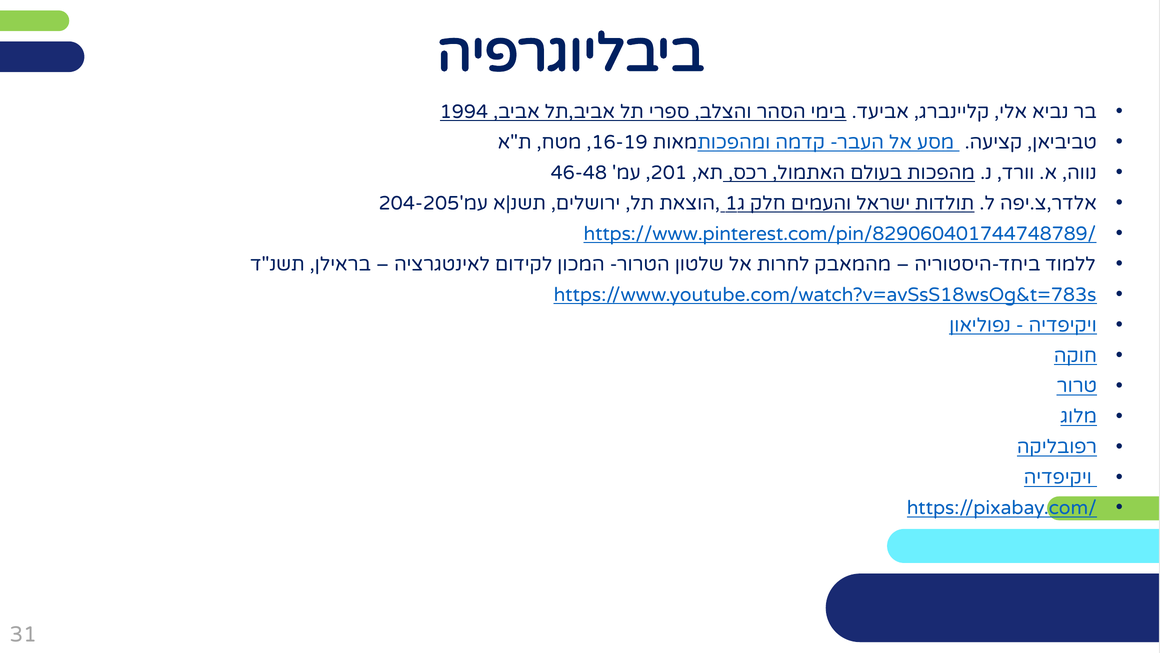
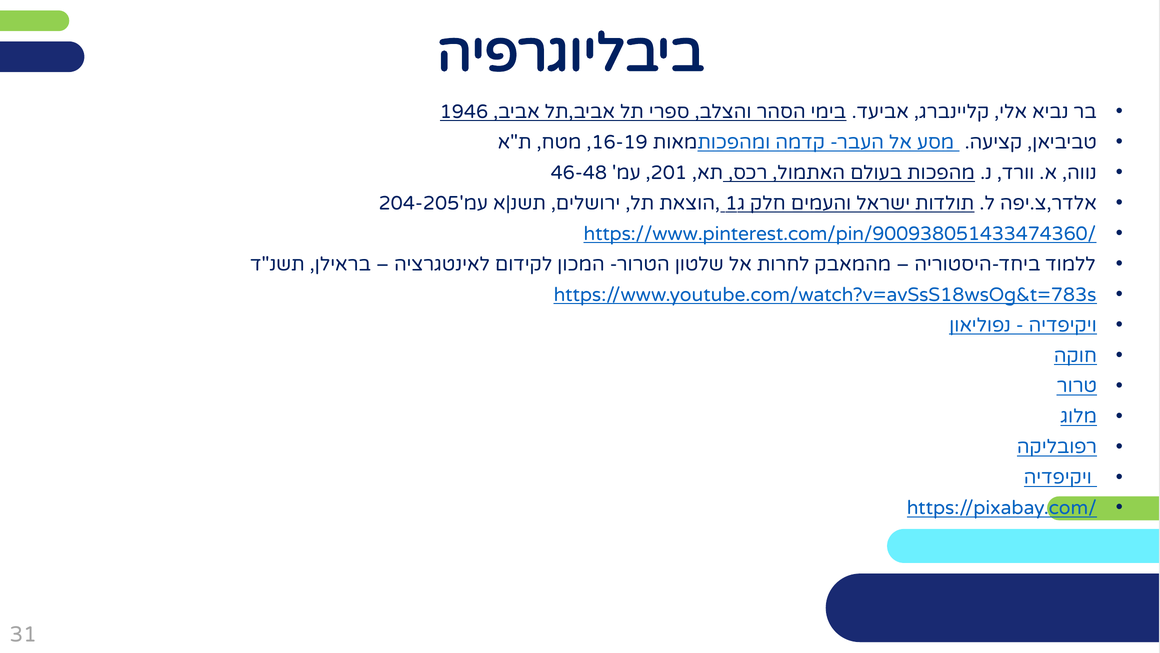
1994: 1994 -> 1946
https://www.pinterest.com/pin/829060401744748789/: https://www.pinterest.com/pin/829060401744748789/ -> https://www.pinterest.com/pin/900938051433474360/
